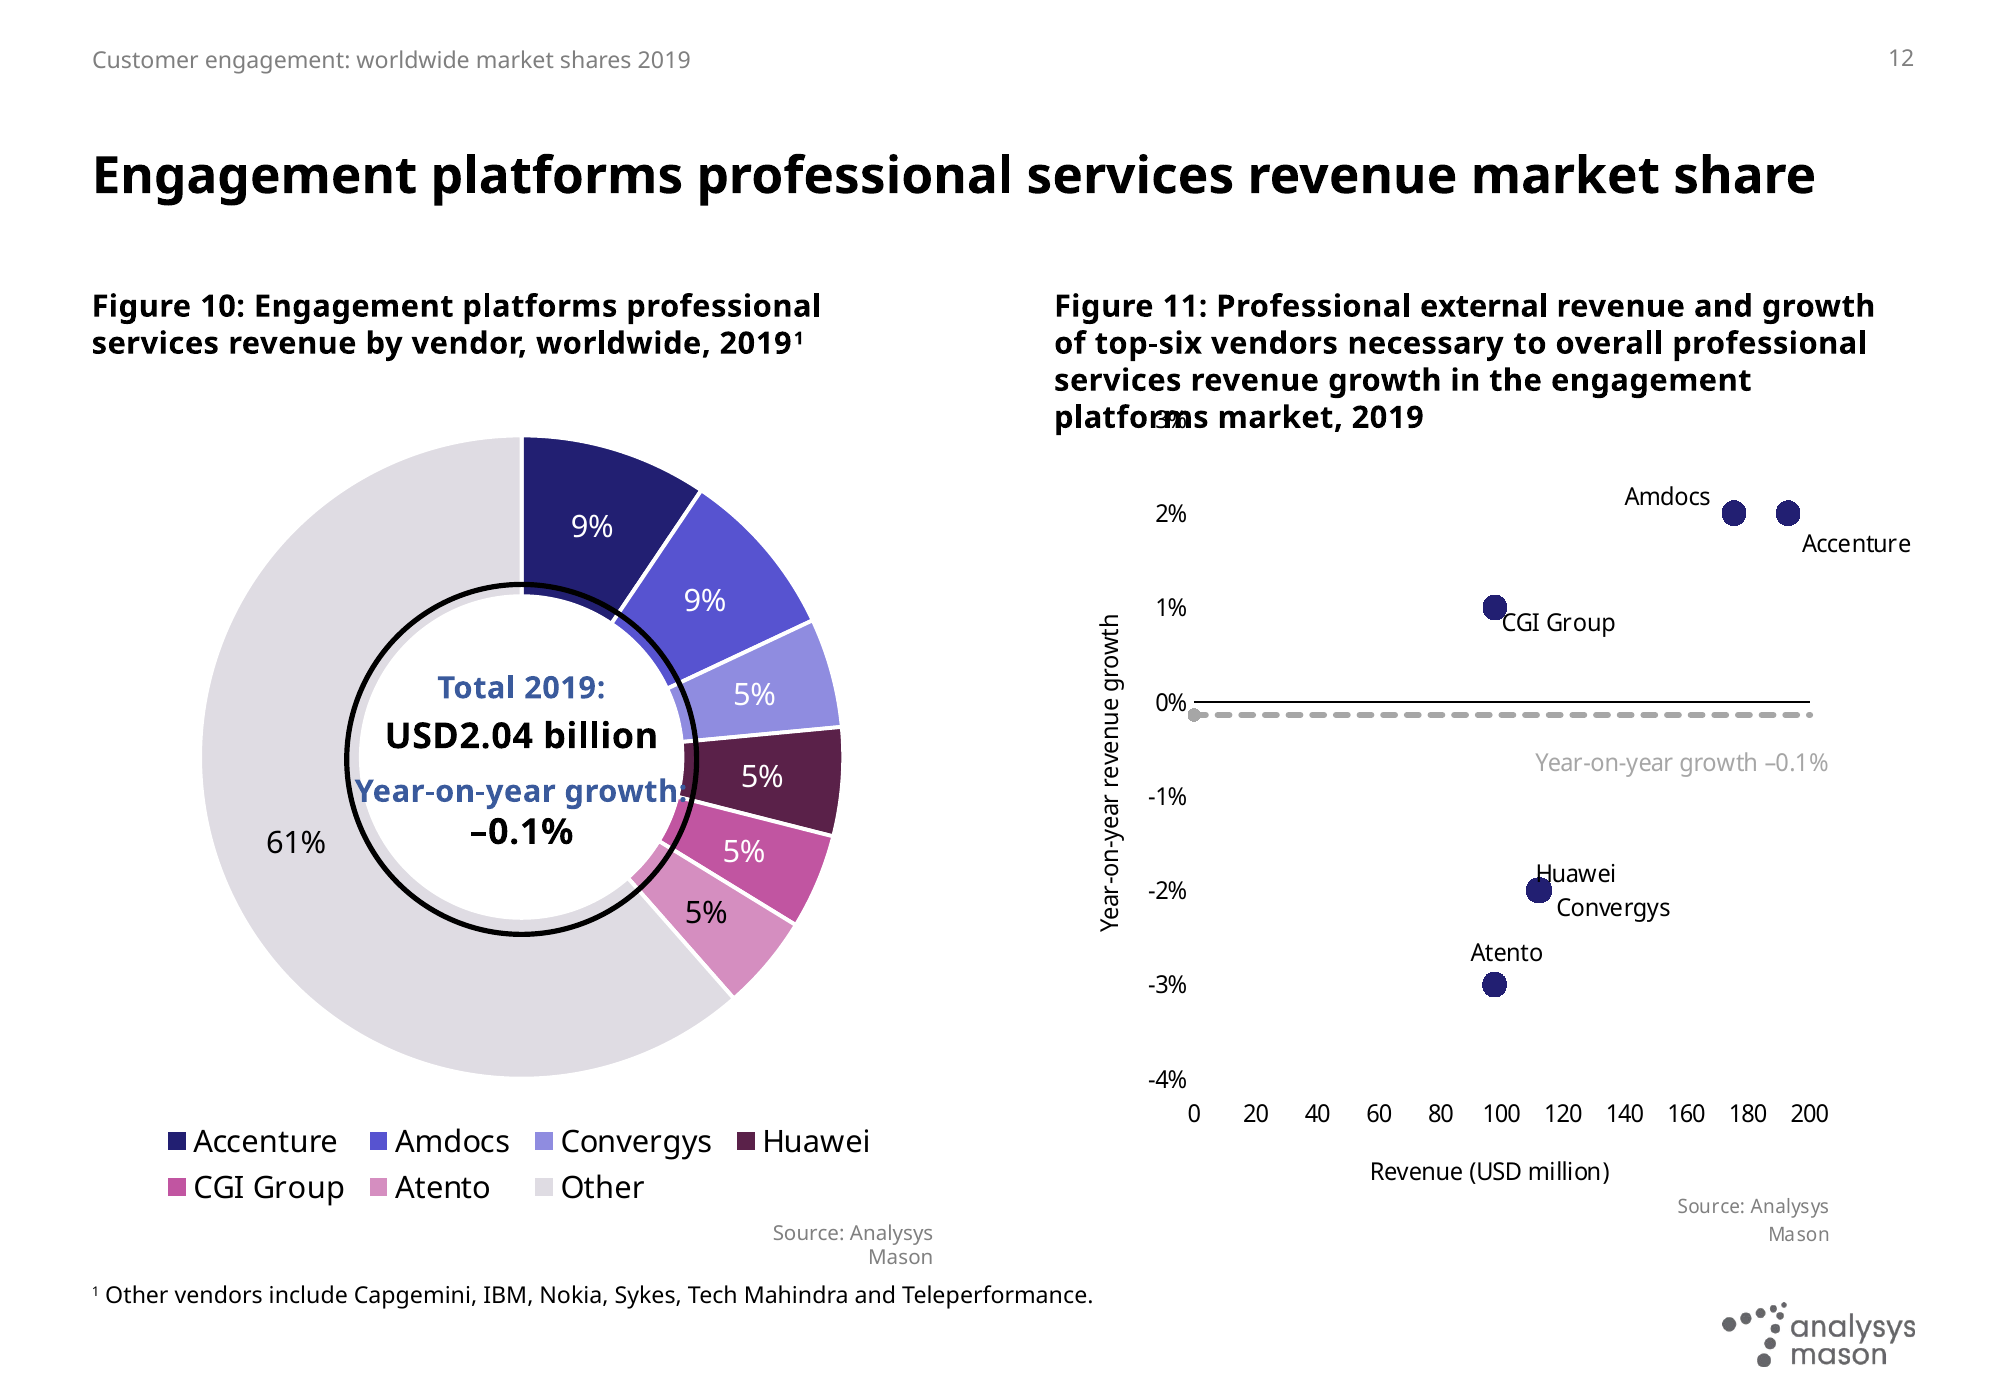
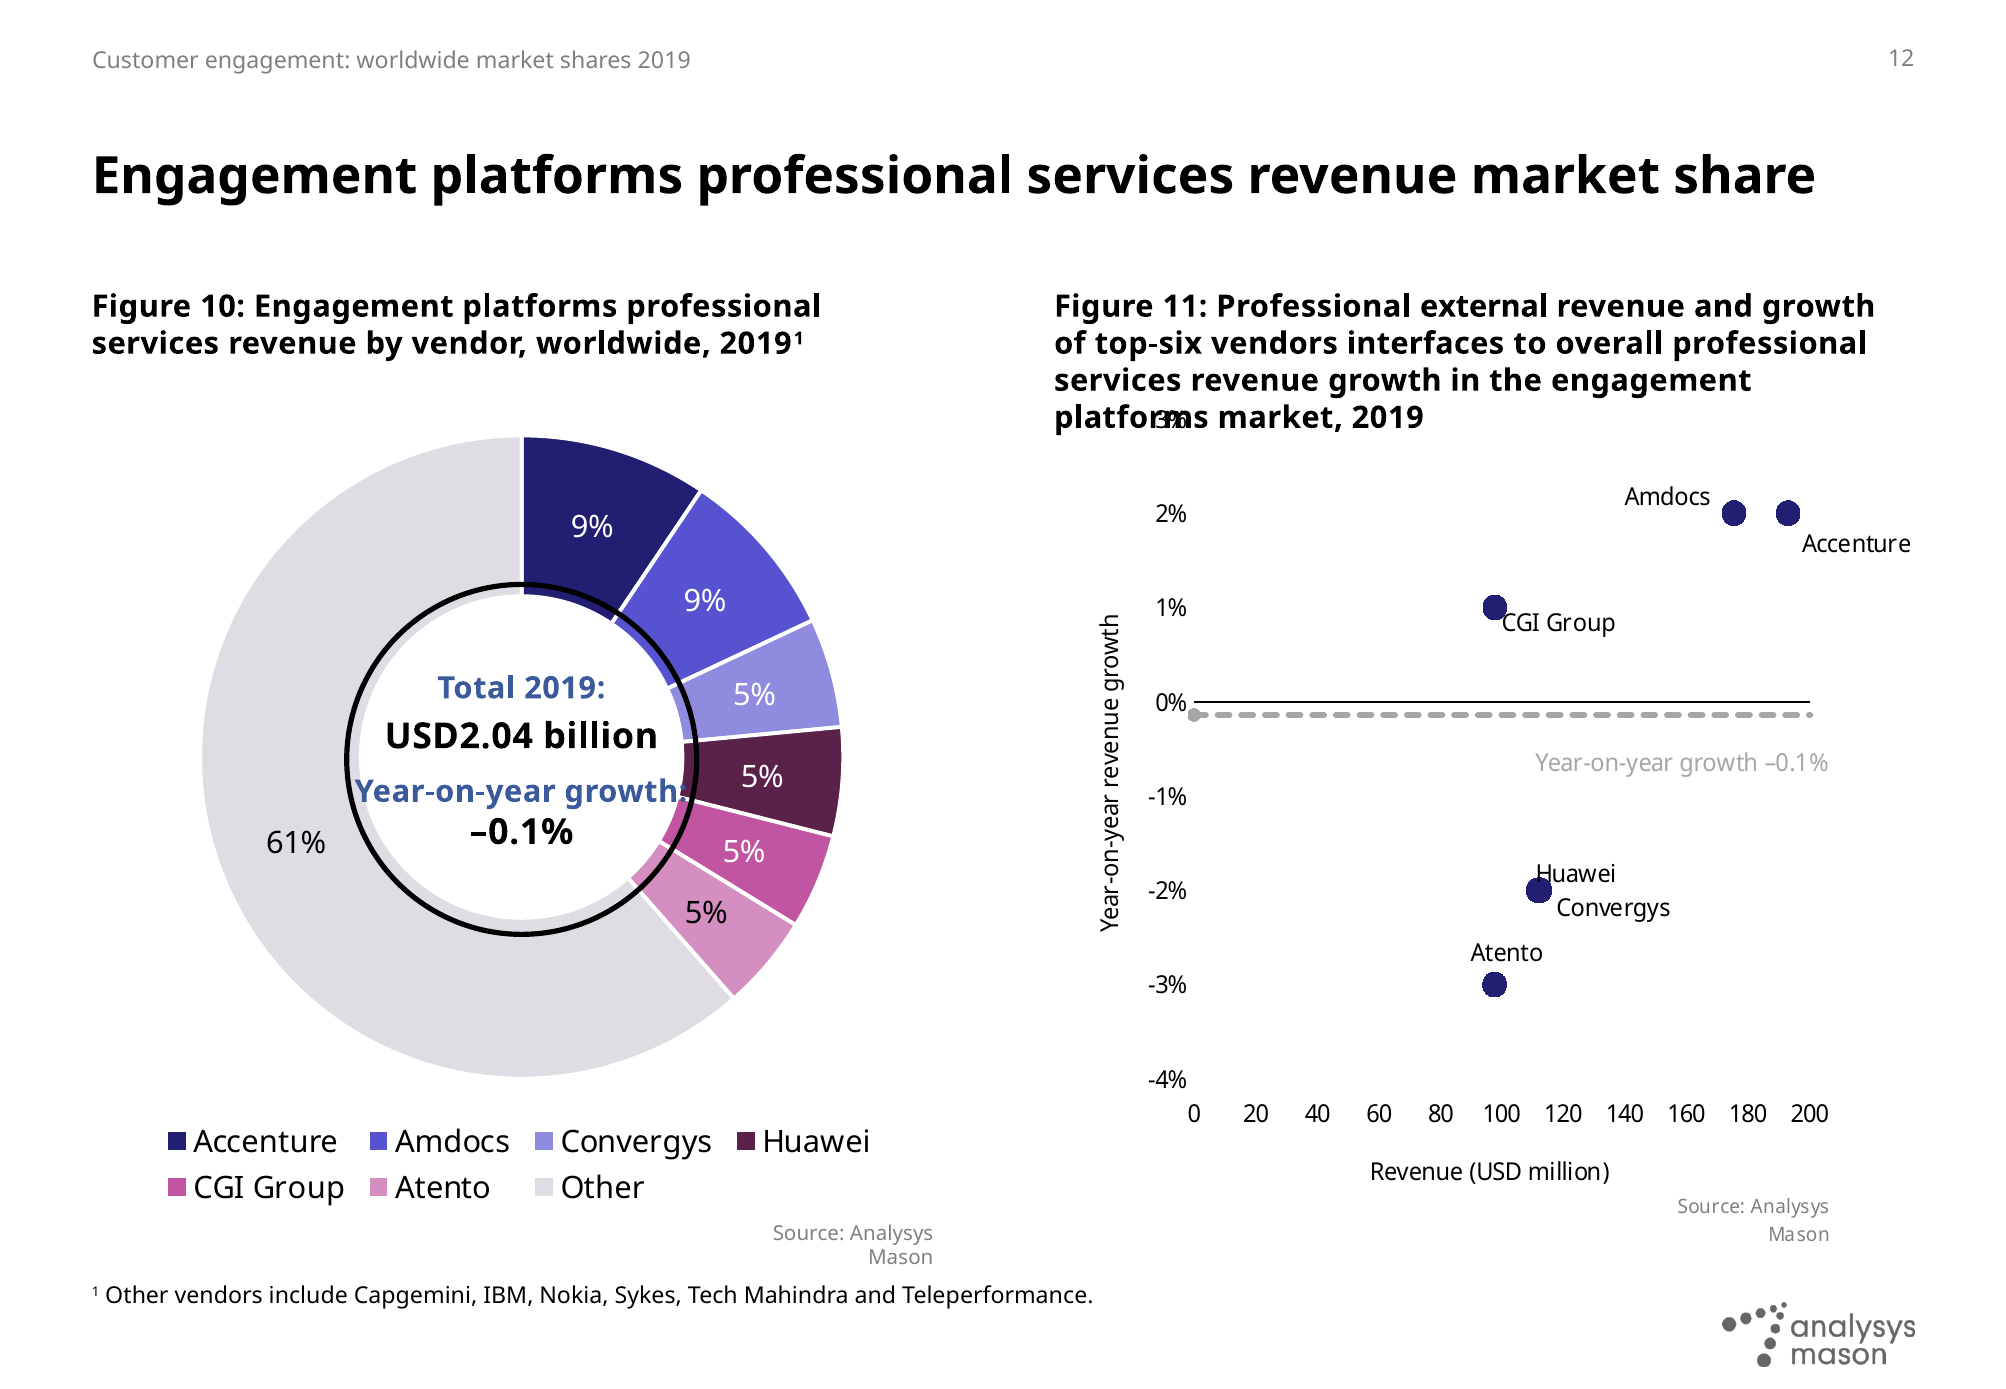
necessary: necessary -> interfaces
